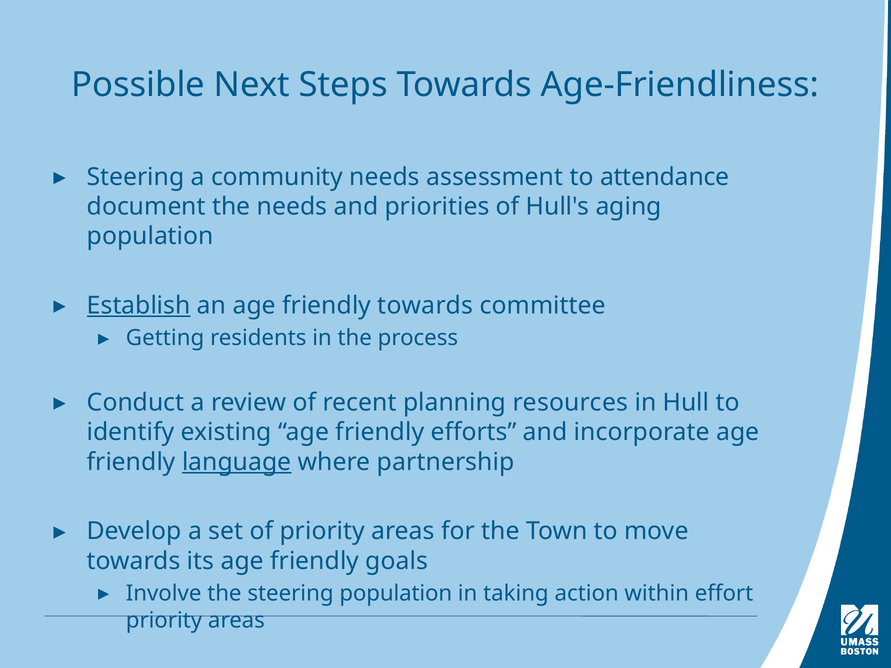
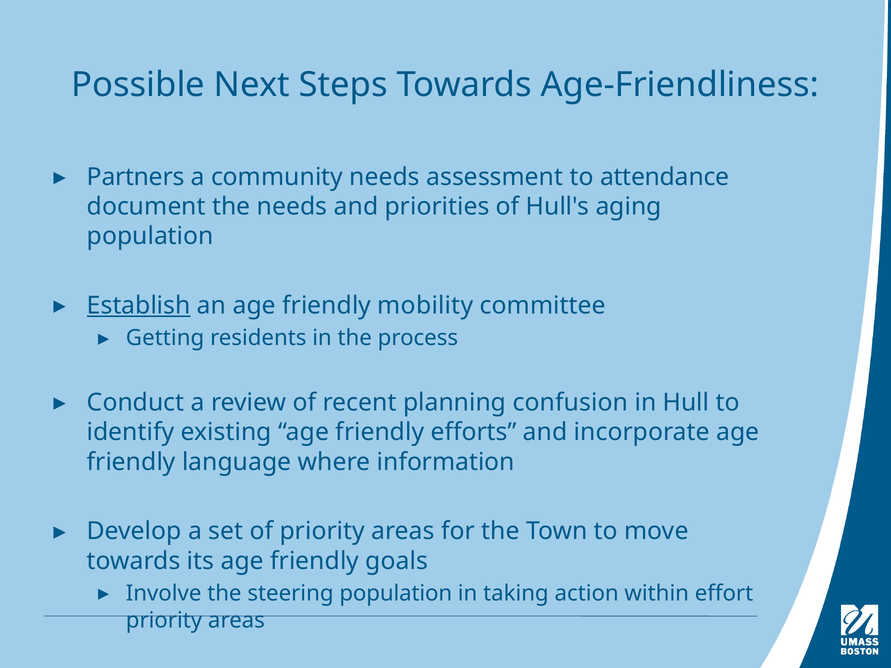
Steering at (136, 177): Steering -> Partners
friendly towards: towards -> mobility
resources: resources -> confusion
language underline: present -> none
partnership: partnership -> information
